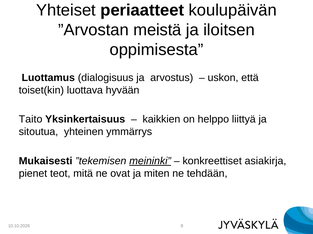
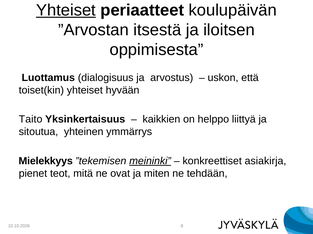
Yhteiset at (66, 10) underline: none -> present
meistä: meistä -> itsestä
toiset(kin luottava: luottava -> yhteiset
Mukaisesti: Mukaisesti -> Mielekkyys
